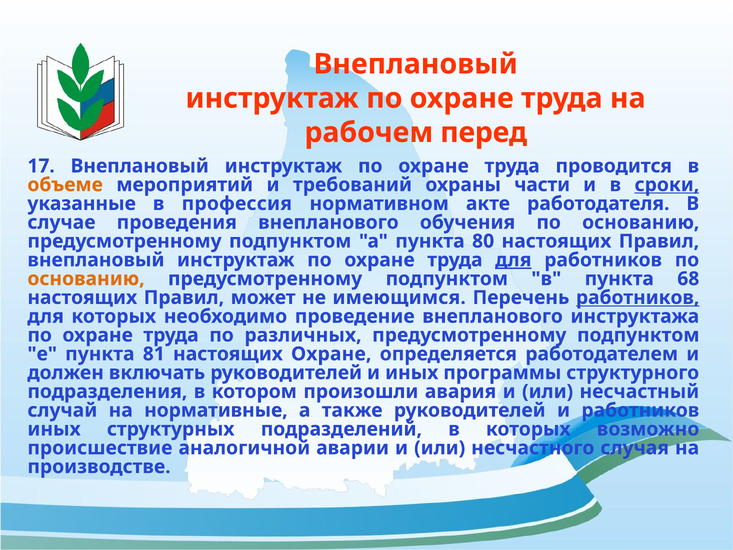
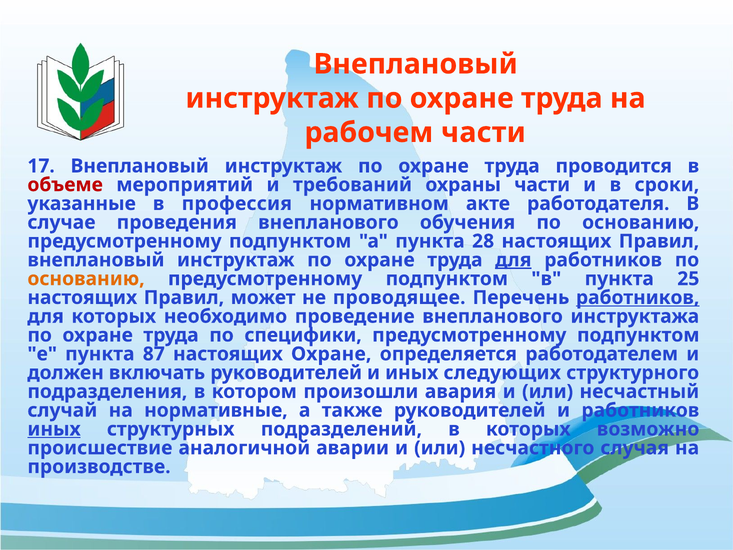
рабочем перед: перед -> части
объеме colour: orange -> red
сроки underline: present -> none
80: 80 -> 28
68: 68 -> 25
имеющимся: имеющимся -> проводящее
различных: различных -> специфики
81: 81 -> 87
программы: программы -> следующих
иных at (54, 429) underline: none -> present
